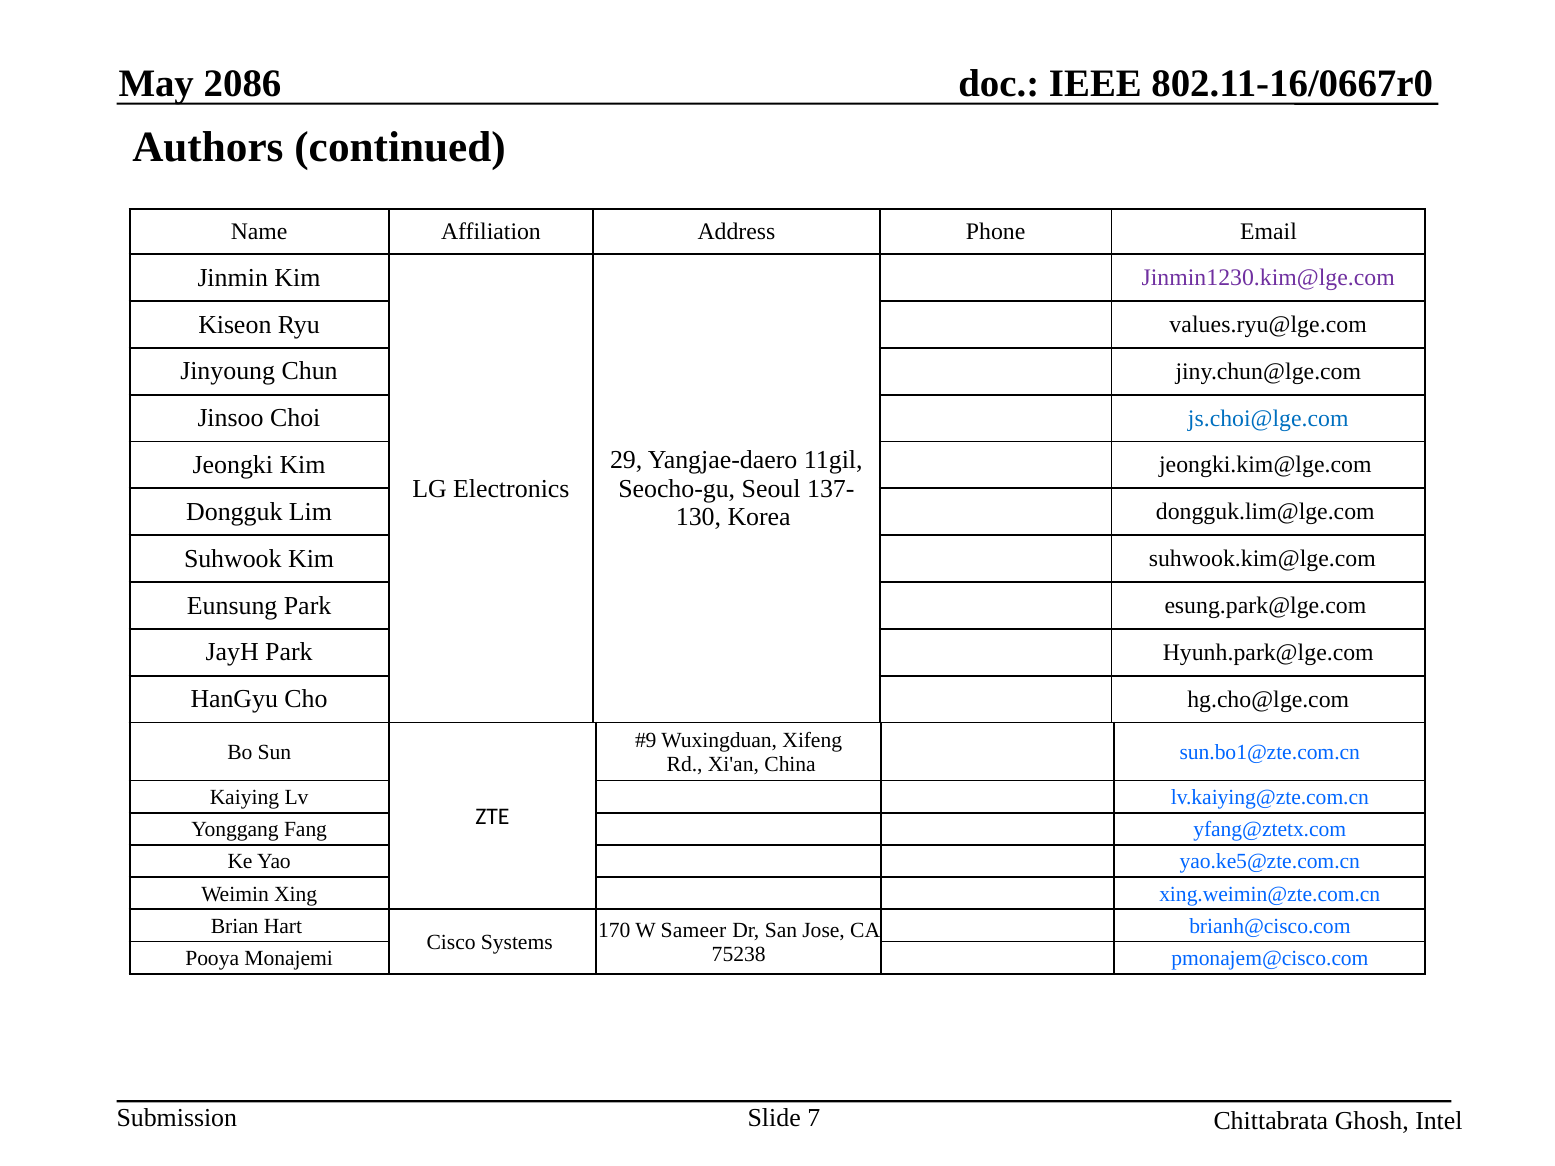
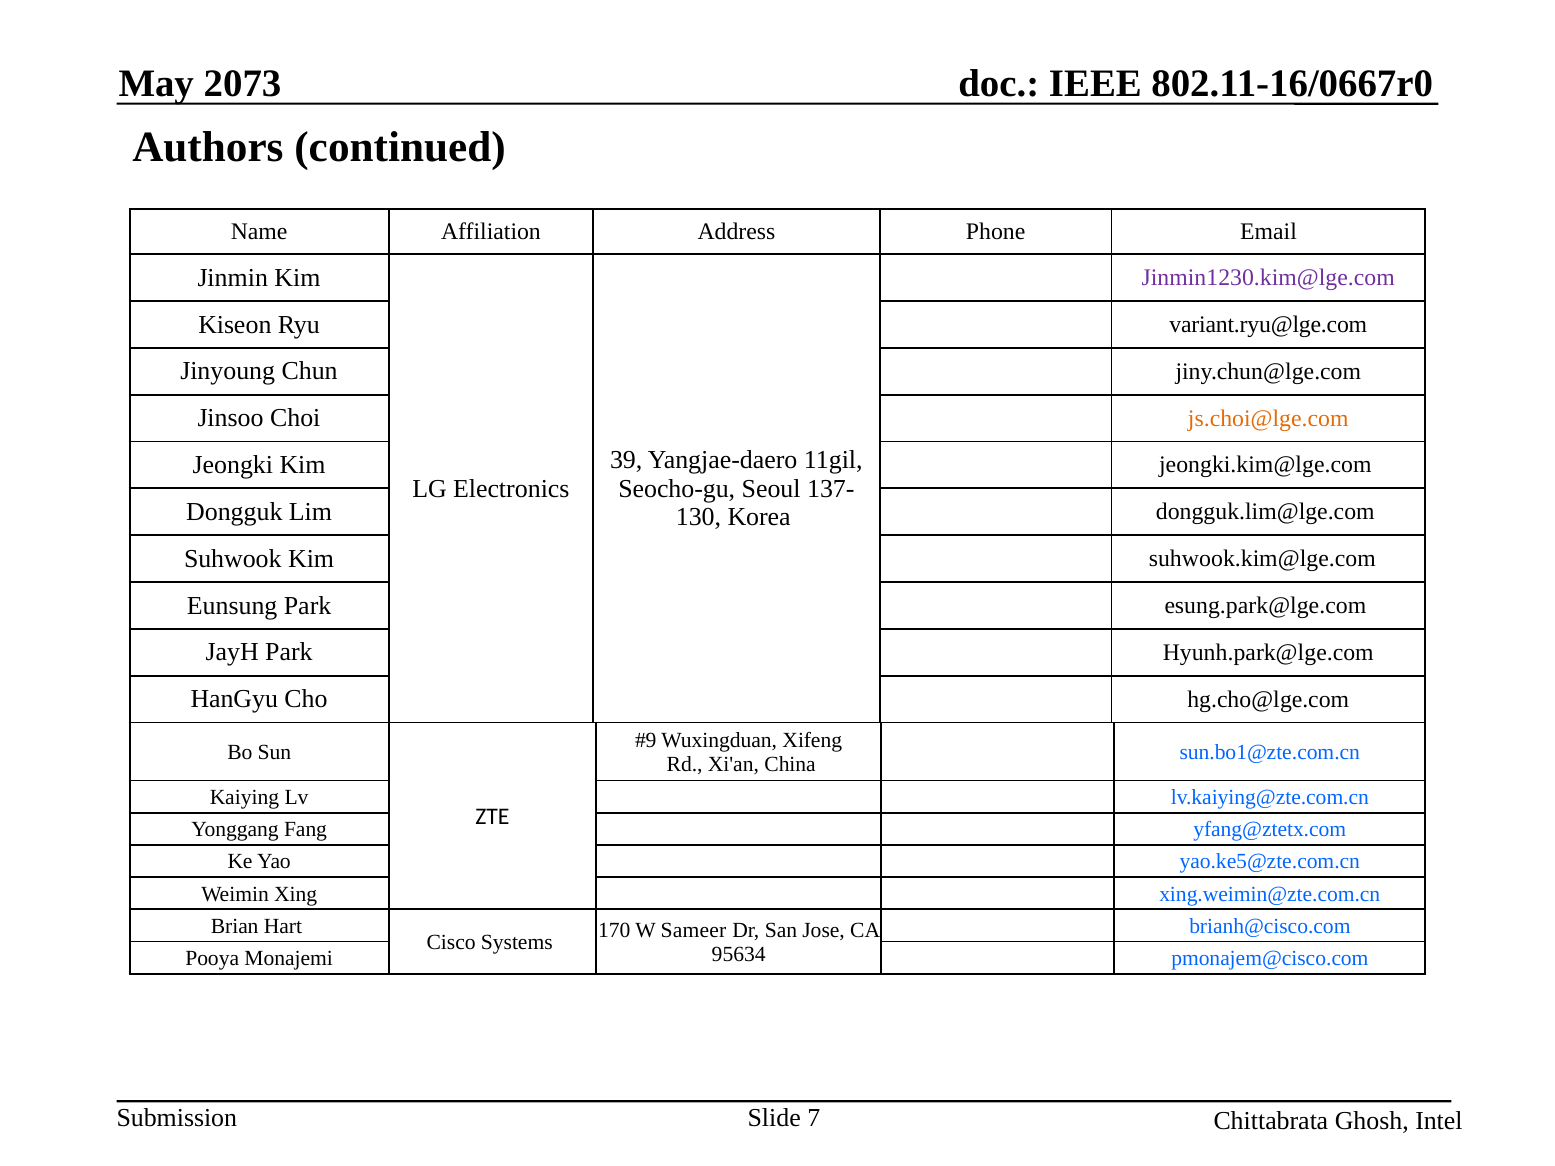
2086: 2086 -> 2073
values.ryu@lge.com: values.ryu@lge.com -> variant.ryu@lge.com
js.choi@lge.com colour: blue -> orange
29: 29 -> 39
75238: 75238 -> 95634
